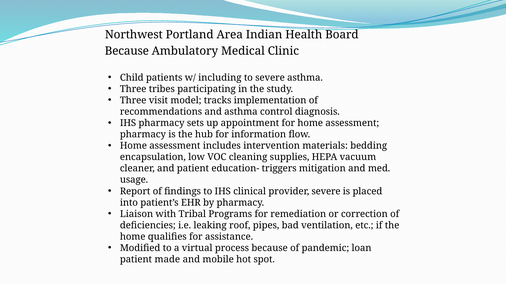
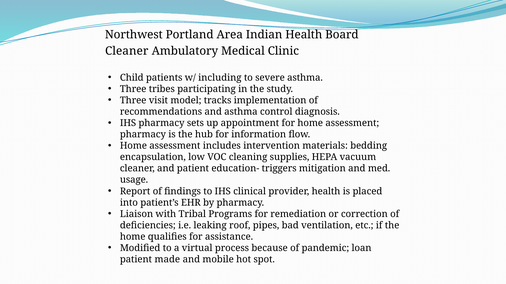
Because at (127, 51): Because -> Cleaner
provider severe: severe -> health
